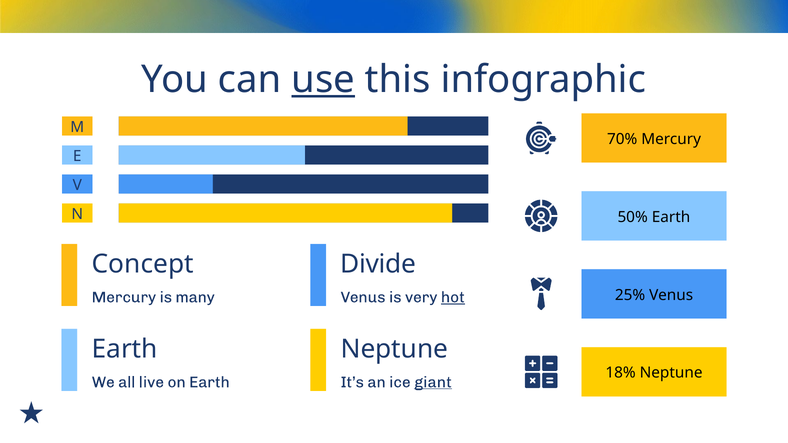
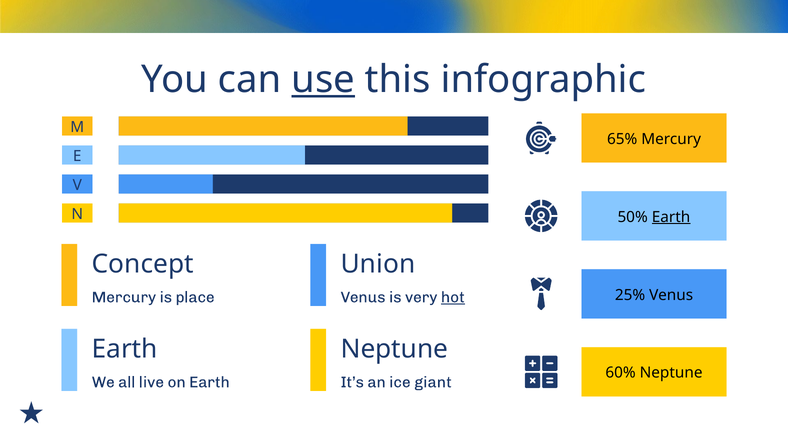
70%: 70% -> 65%
Earth at (671, 217) underline: none -> present
Divide: Divide -> Union
many: many -> place
18%: 18% -> 60%
giant underline: present -> none
